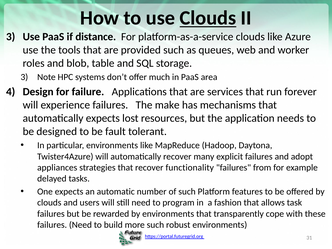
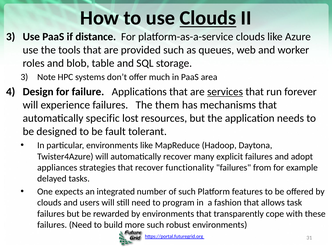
services underline: none -> present
make: make -> them
automatically expects: expects -> specific
automatic: automatic -> integrated
